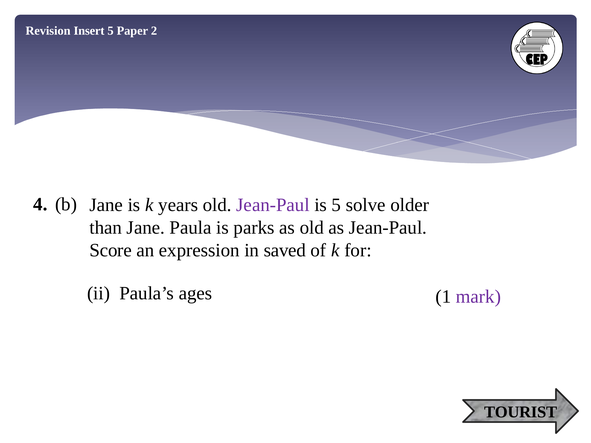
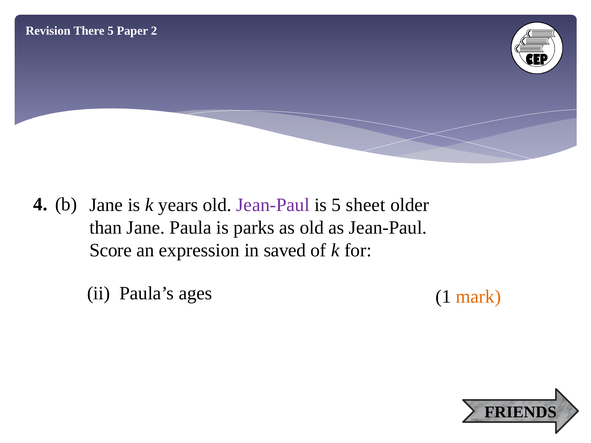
Insert: Insert -> There
solve: solve -> sheet
mark colour: purple -> orange
TOURIST: TOURIST -> FRIENDS
